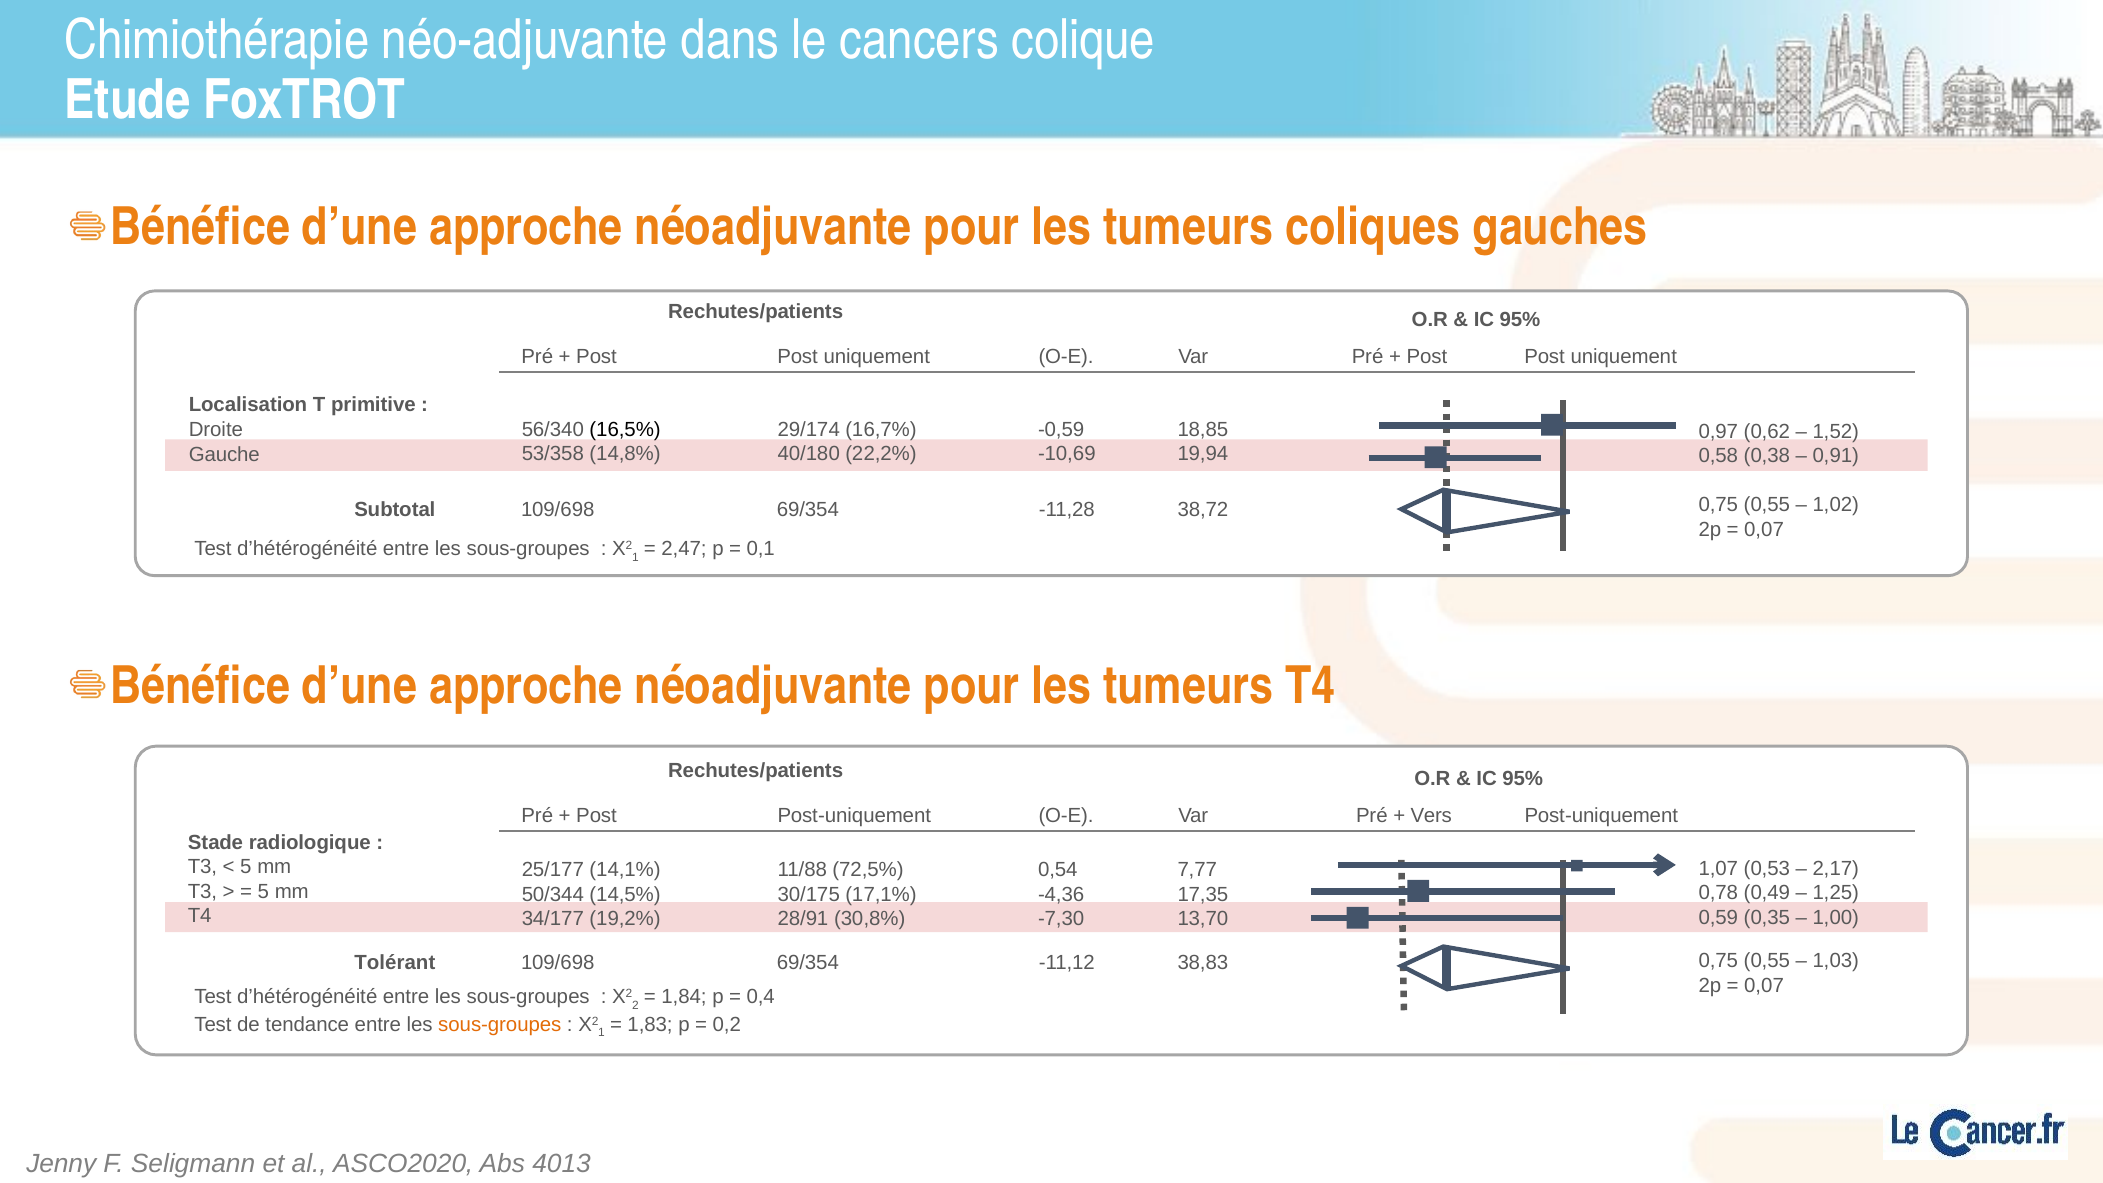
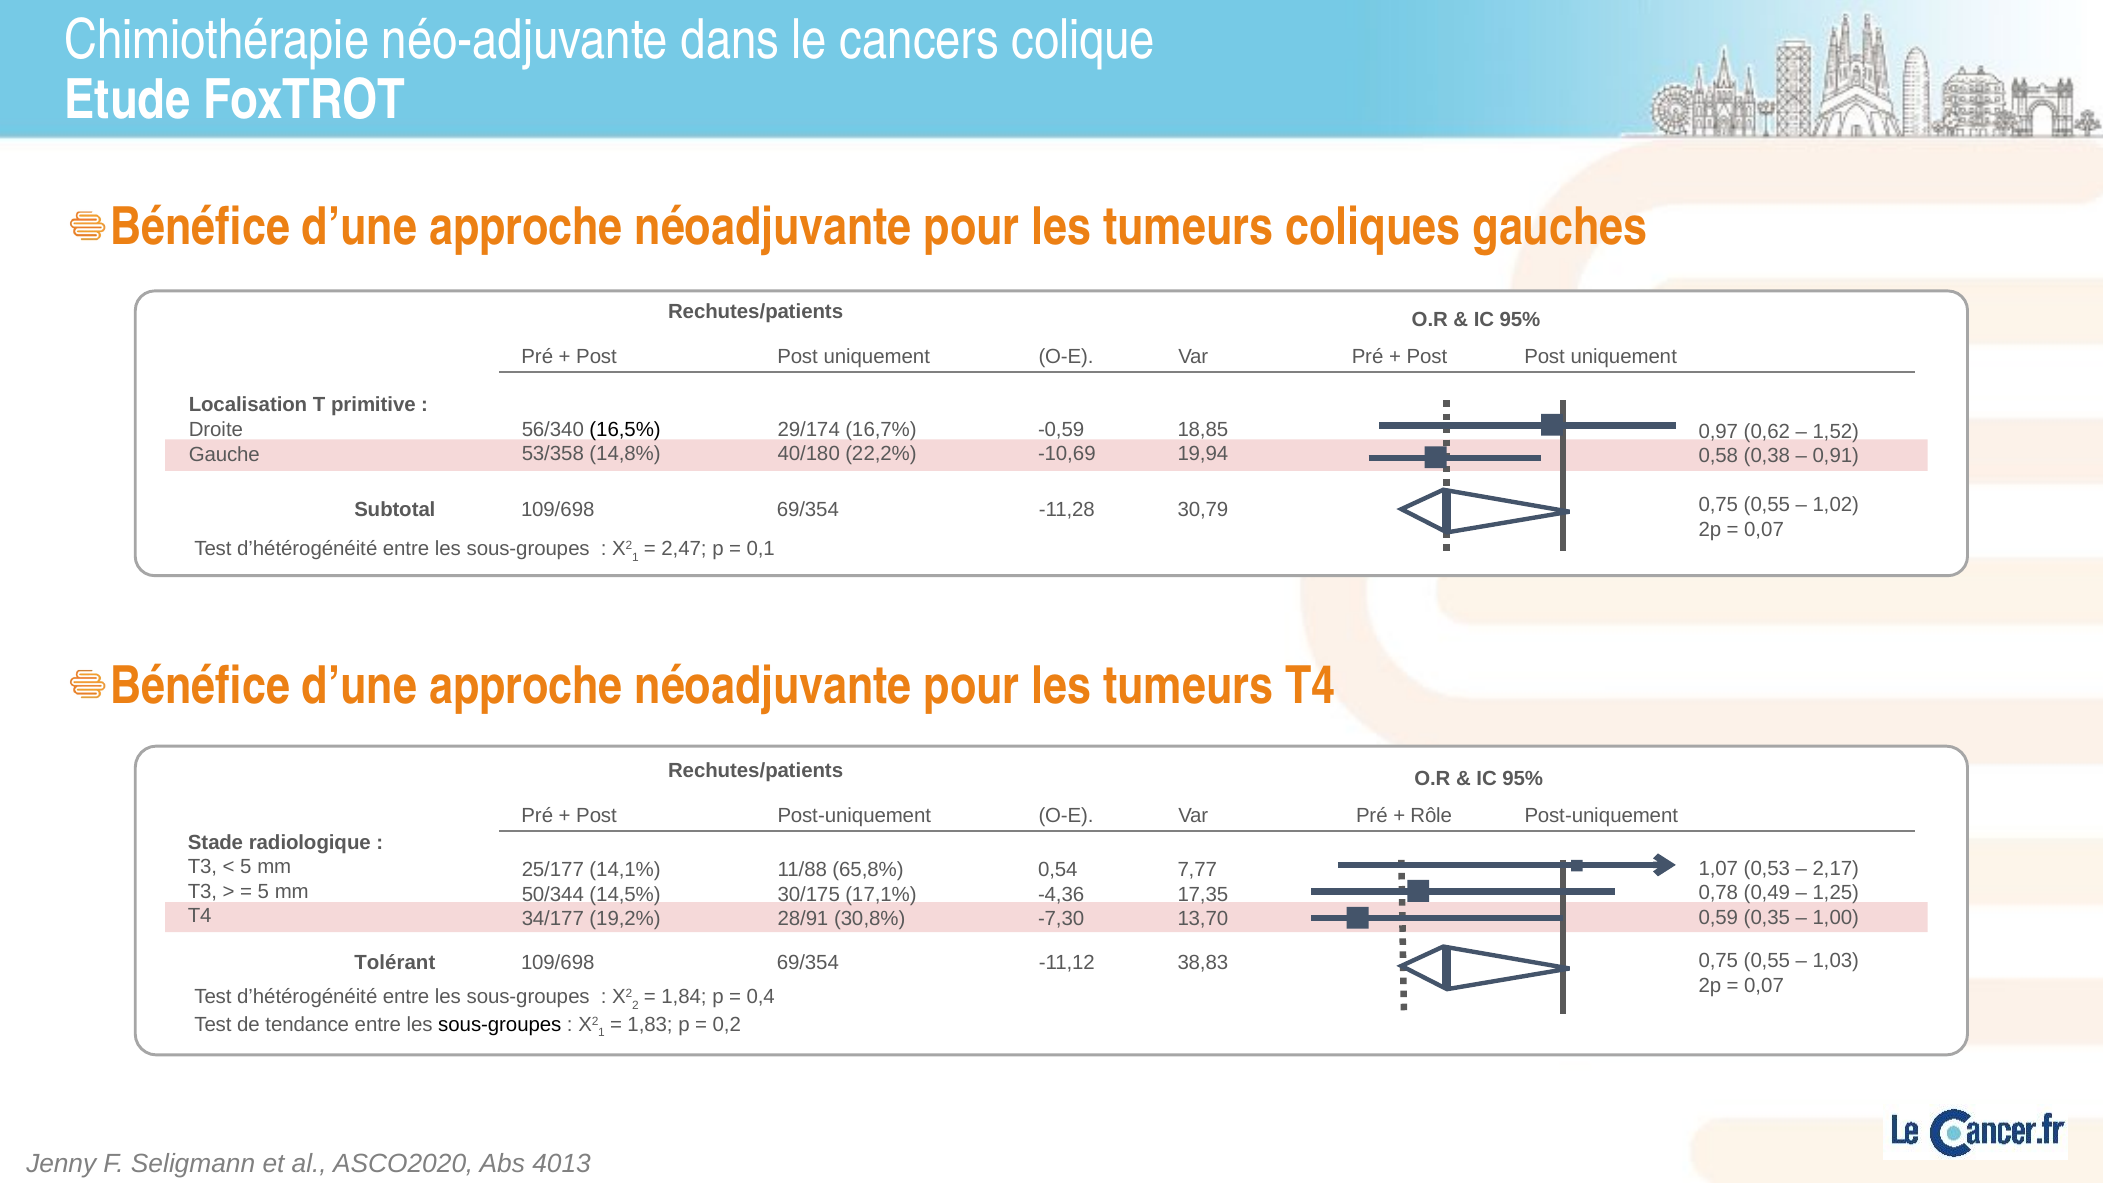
38,72: 38,72 -> 30,79
Vers: Vers -> Rôle
72,5%: 72,5% -> 65,8%
sous-groupes at (500, 1025) colour: orange -> black
